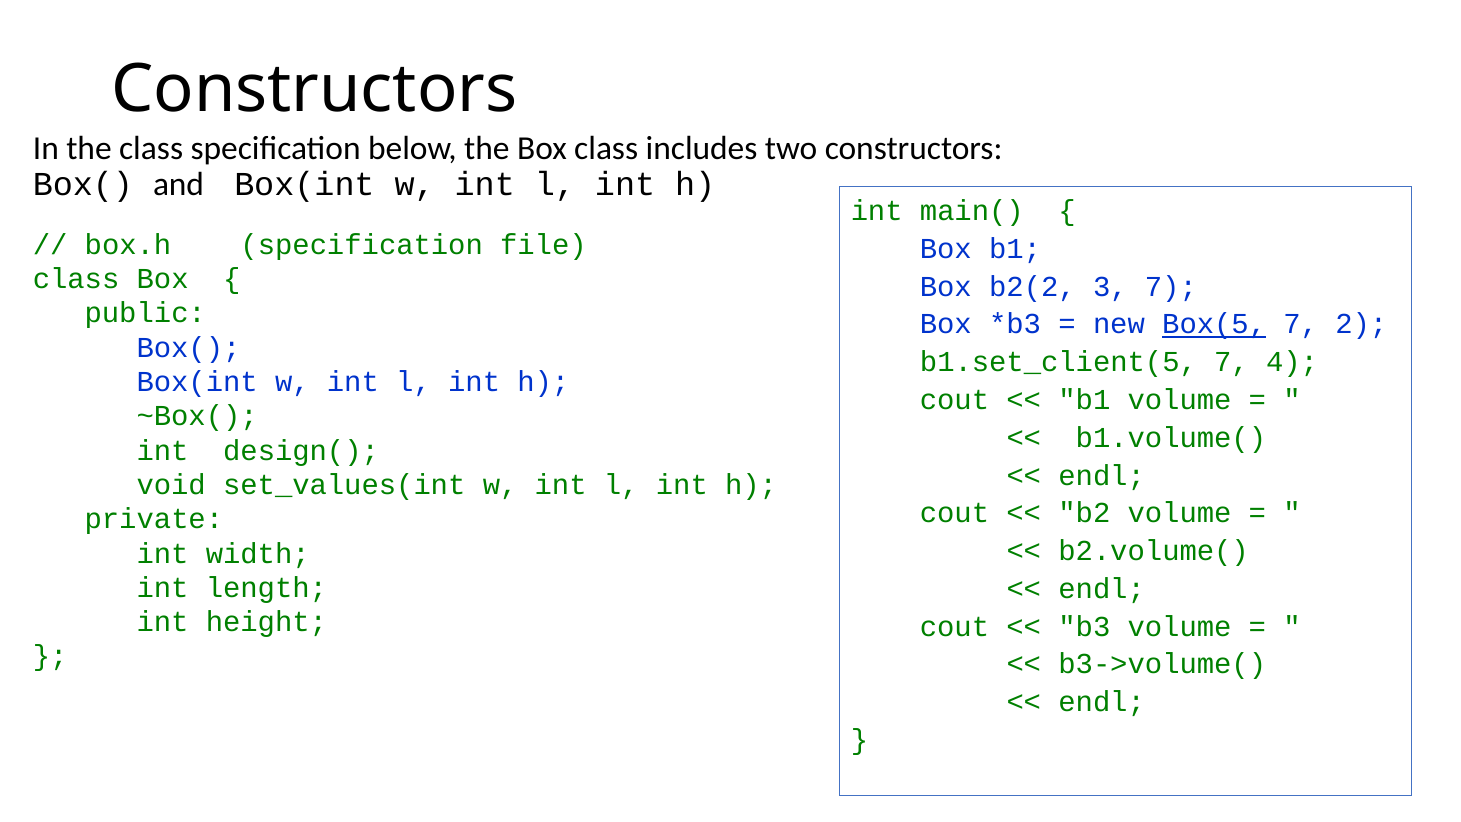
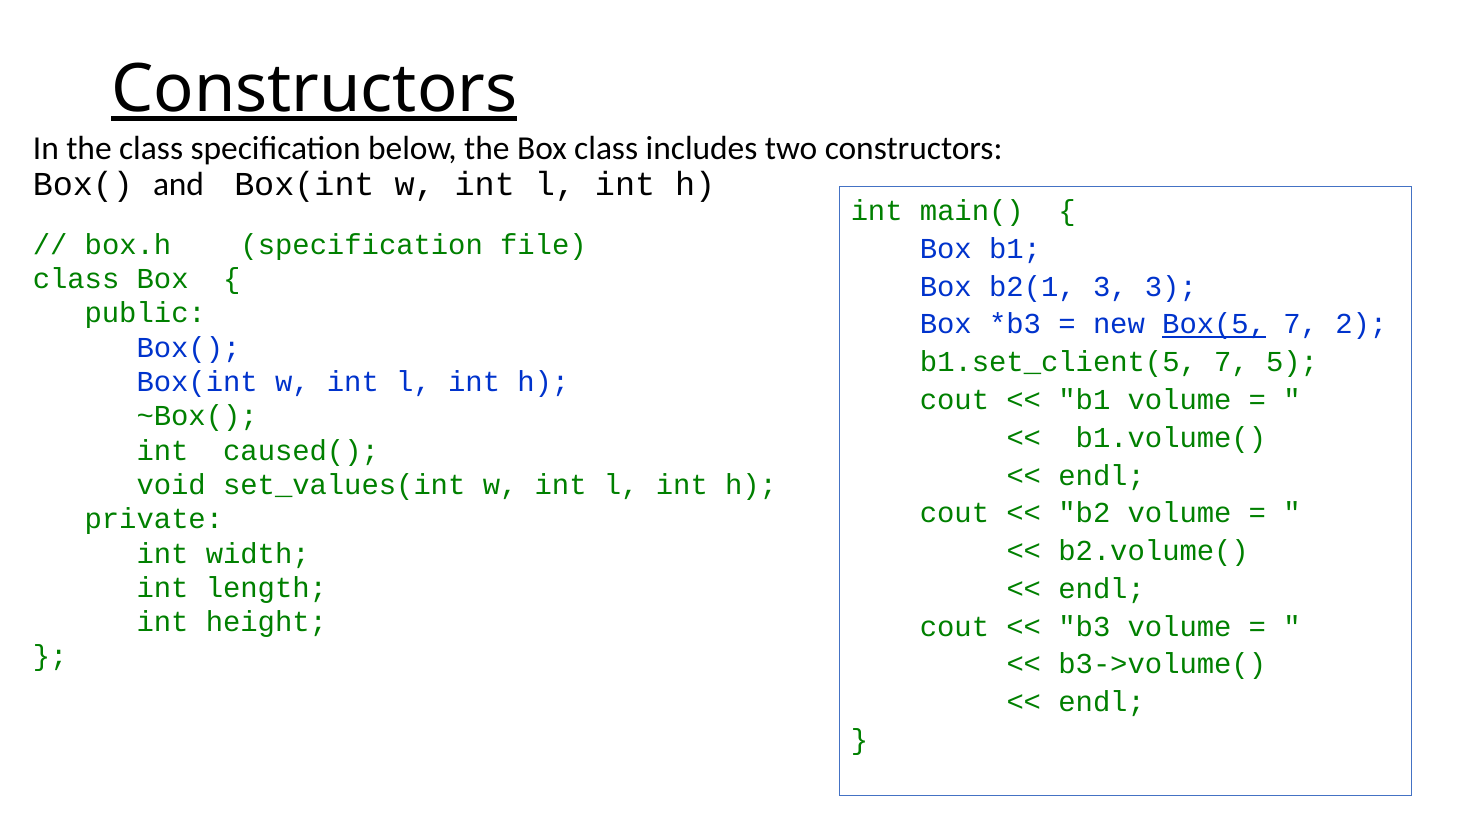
Constructors at (314, 90) underline: none -> present
b2(2: b2(2 -> b2(1
3 7: 7 -> 3
4: 4 -> 5
design(: design( -> caused(
